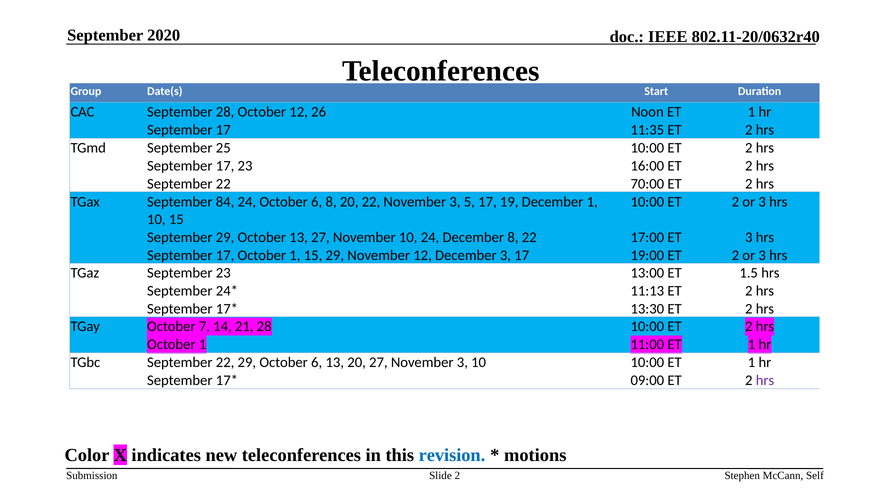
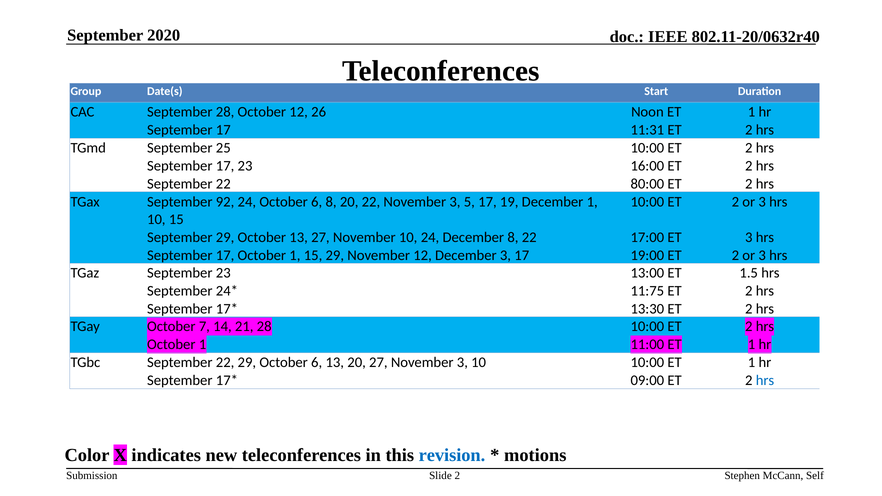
11:35: 11:35 -> 11:31
70:00: 70:00 -> 80:00
84: 84 -> 92
11:13: 11:13 -> 11:75
hrs at (765, 381) colour: purple -> blue
